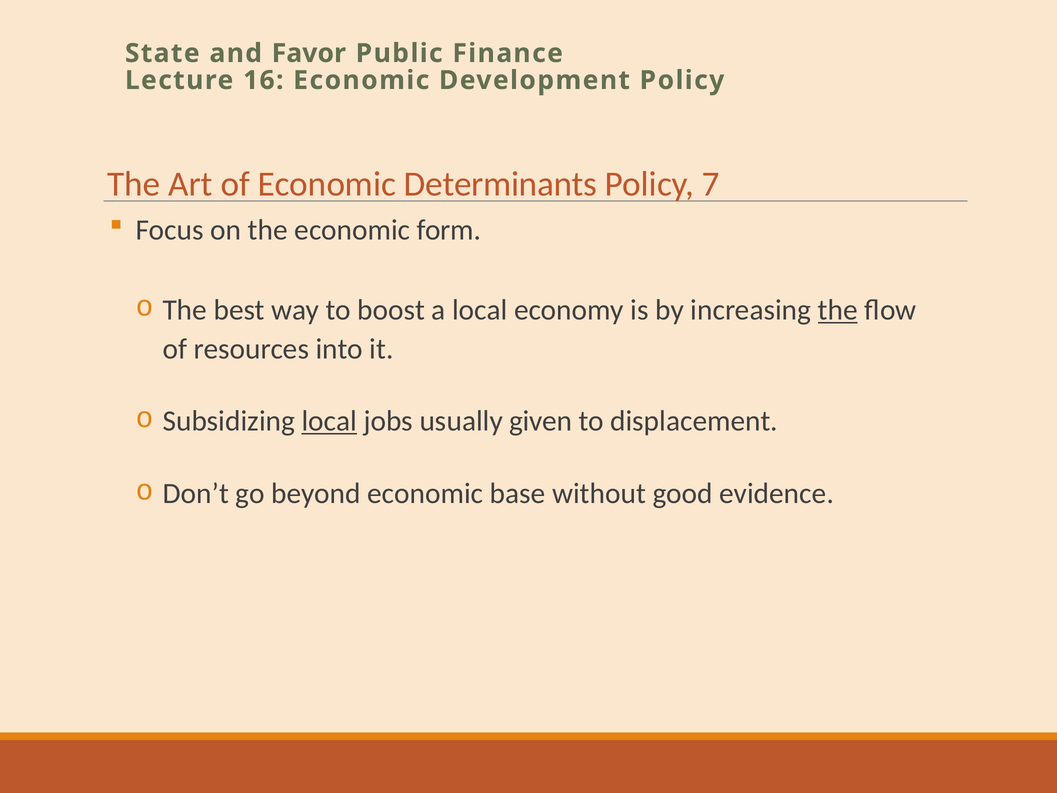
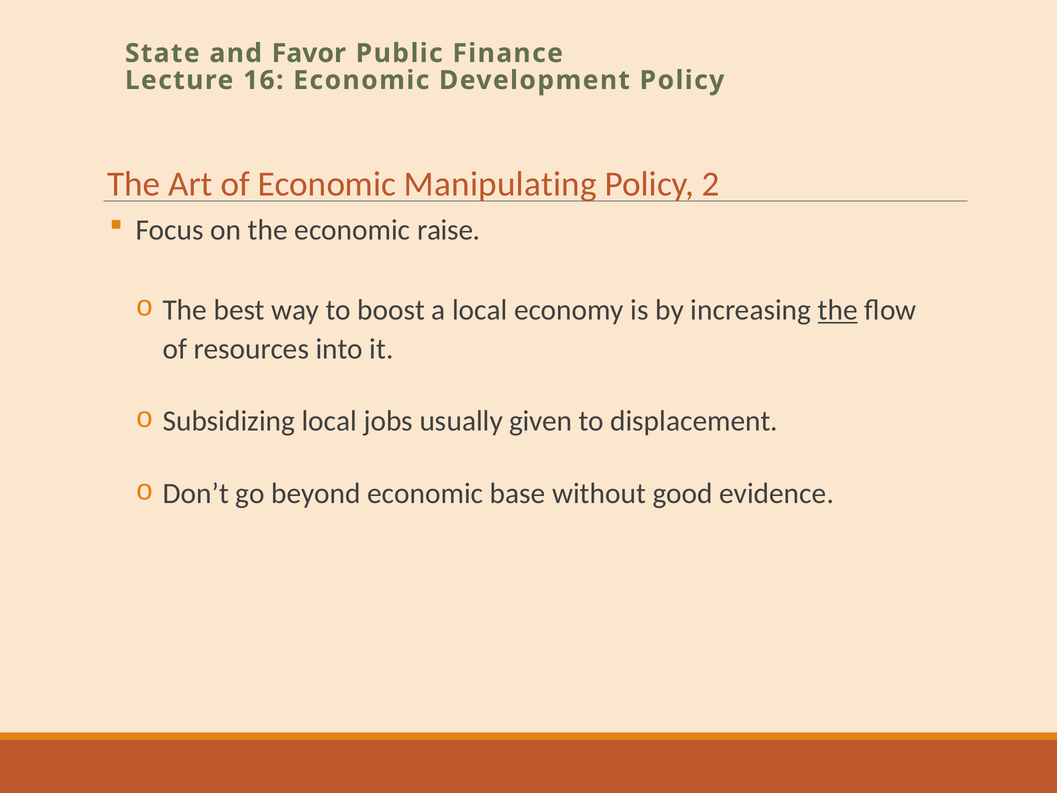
Determinants: Determinants -> Manipulating
7: 7 -> 2
form: form -> raise
local at (329, 421) underline: present -> none
